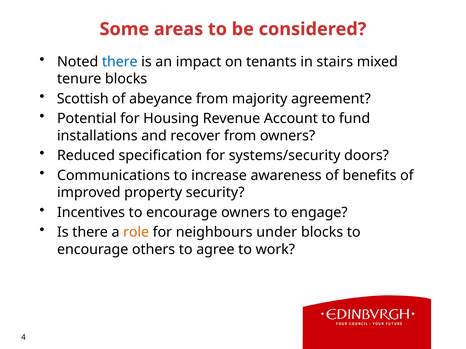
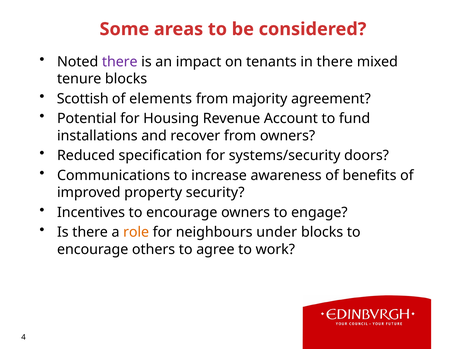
there at (120, 62) colour: blue -> purple
in stairs: stairs -> there
abeyance: abeyance -> elements
